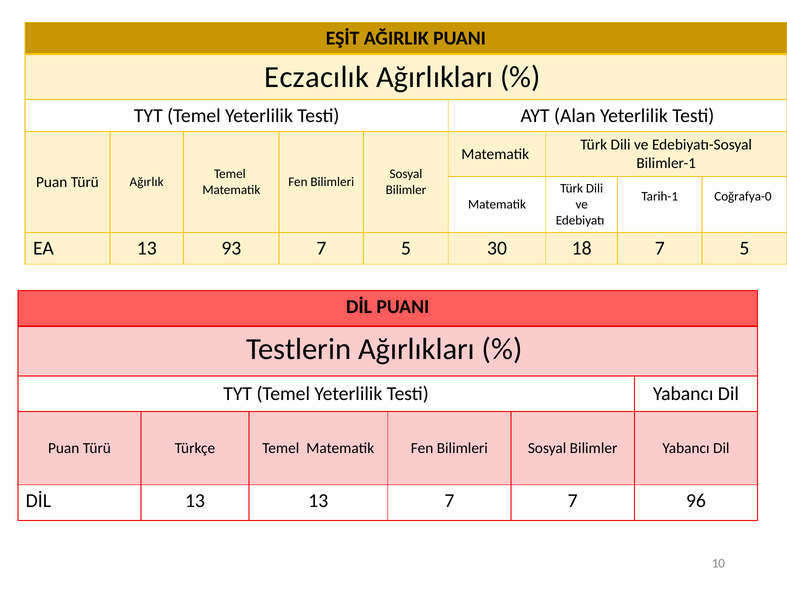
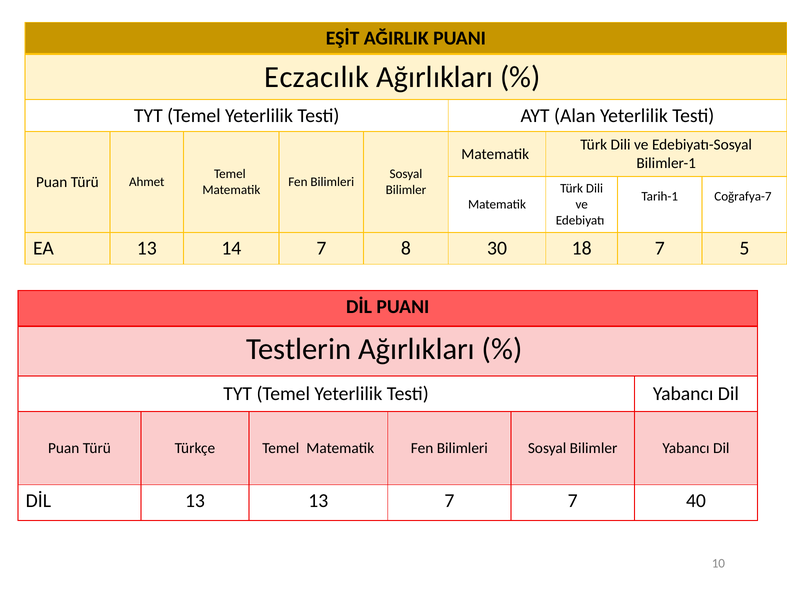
Ağırlık: Ağırlık -> Ahmet
Coğrafya-0: Coğrafya-0 -> Coğrafya-7
93: 93 -> 14
5 at (406, 249): 5 -> 8
96: 96 -> 40
